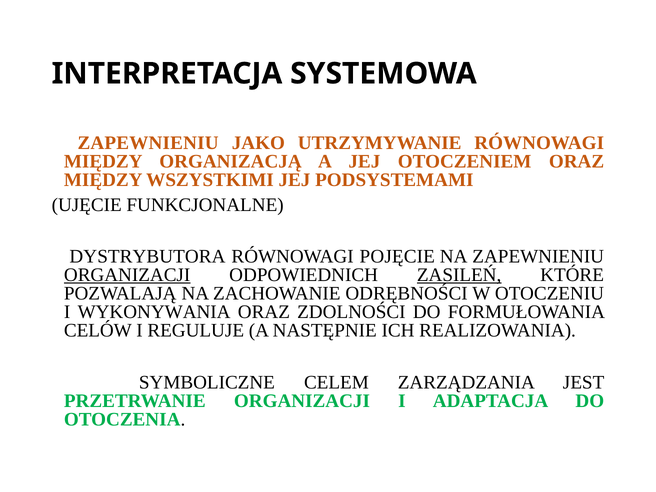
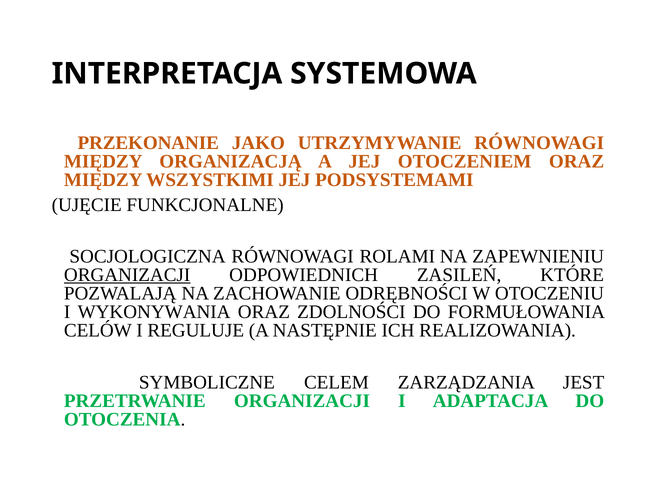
ZAPEWNIENIU at (148, 143): ZAPEWNIENIU -> PRZEKONANIE
DYSTRYBUTORA: DYSTRYBUTORA -> SOCJOLOGICZNA
POJĘCIE: POJĘCIE -> ROLAMI
ZASILEŃ underline: present -> none
